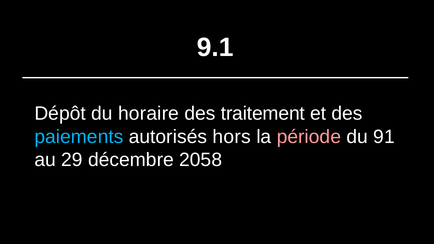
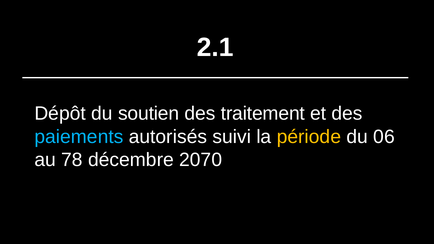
9.1: 9.1 -> 2.1
horaire: horaire -> soutien
hors: hors -> suivi
période colour: pink -> yellow
91: 91 -> 06
29: 29 -> 78
2058: 2058 -> 2070
